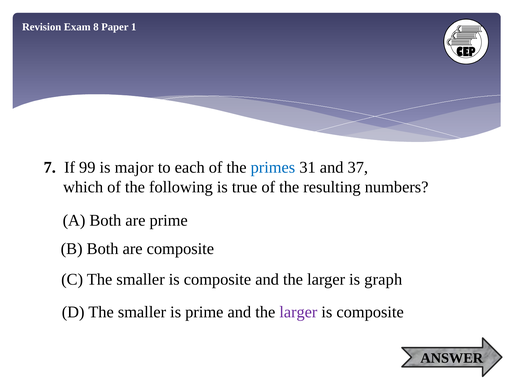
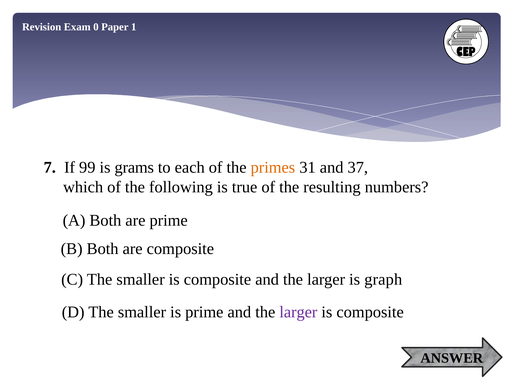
8: 8 -> 0
major: major -> grams
primes colour: blue -> orange
